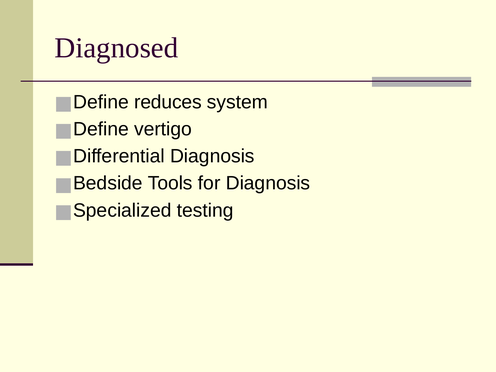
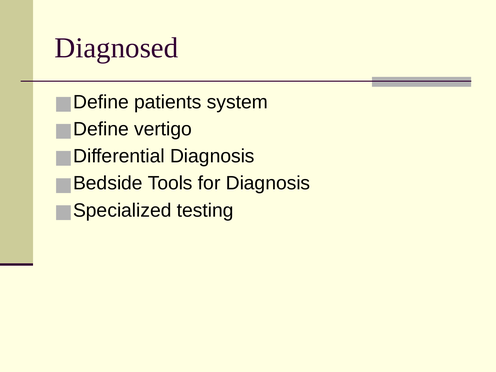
reduces: reduces -> patients
